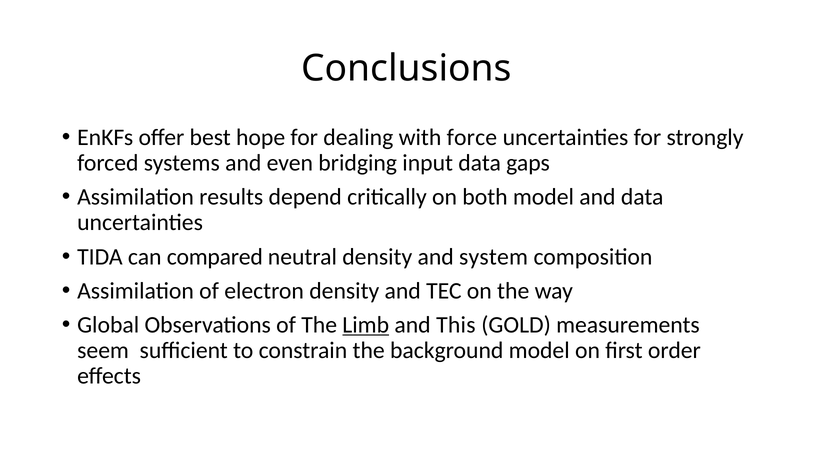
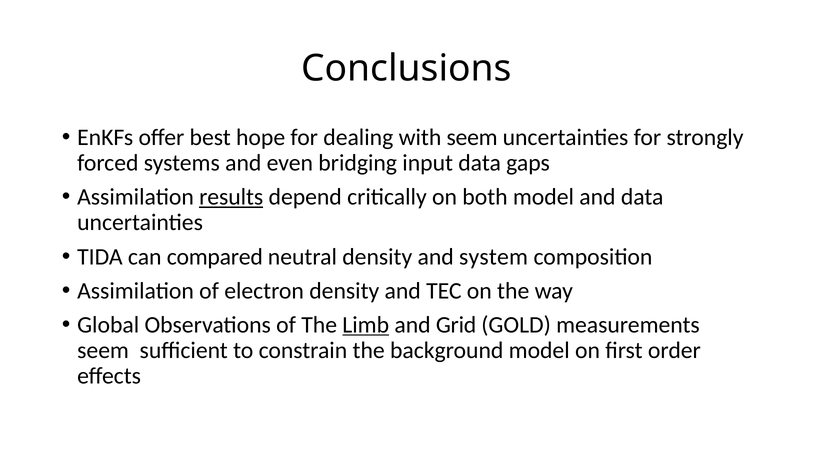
with force: force -> seem
results underline: none -> present
This: This -> Grid
